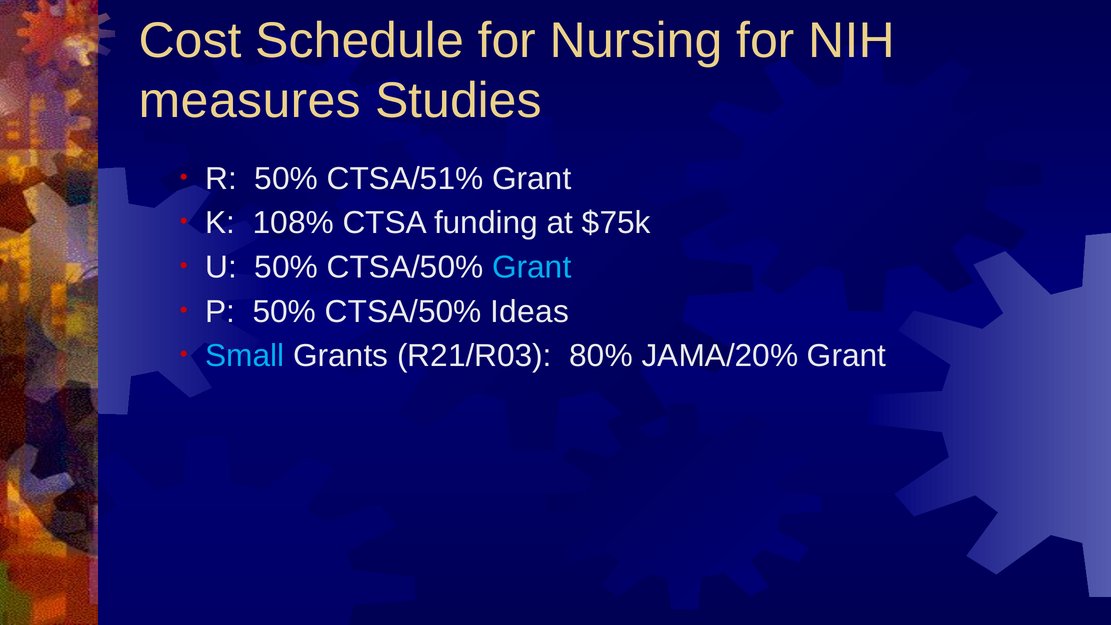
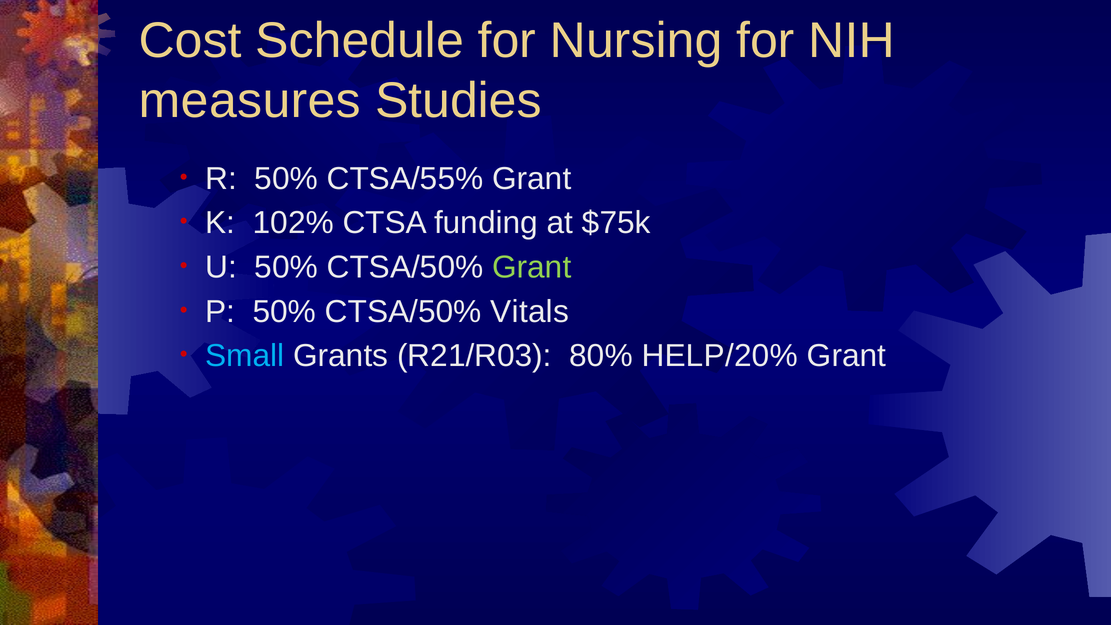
CTSA/51%: CTSA/51% -> CTSA/55%
108%: 108% -> 102%
Grant at (532, 267) colour: light blue -> light green
Ideas: Ideas -> Vitals
JAMA/20%: JAMA/20% -> HELP/20%
